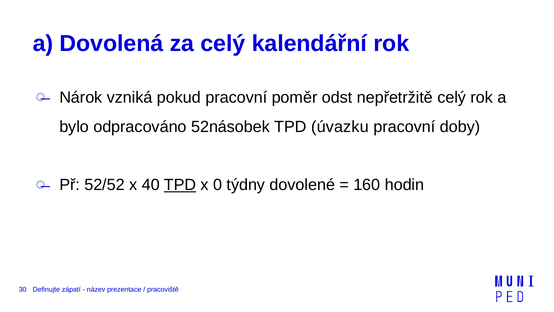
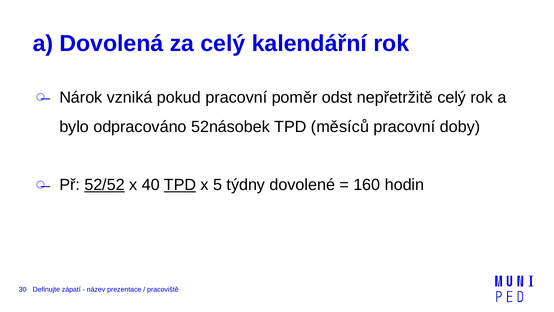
úvazku: úvazku -> měsíců
52/52 underline: none -> present
0: 0 -> 5
